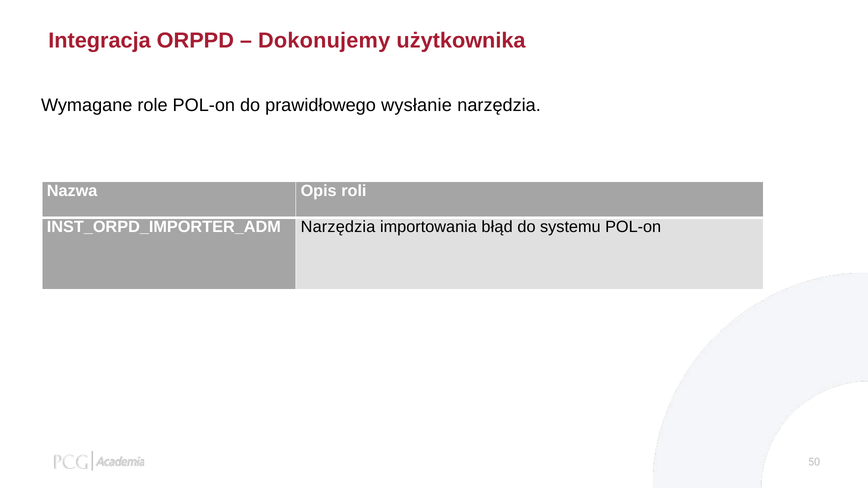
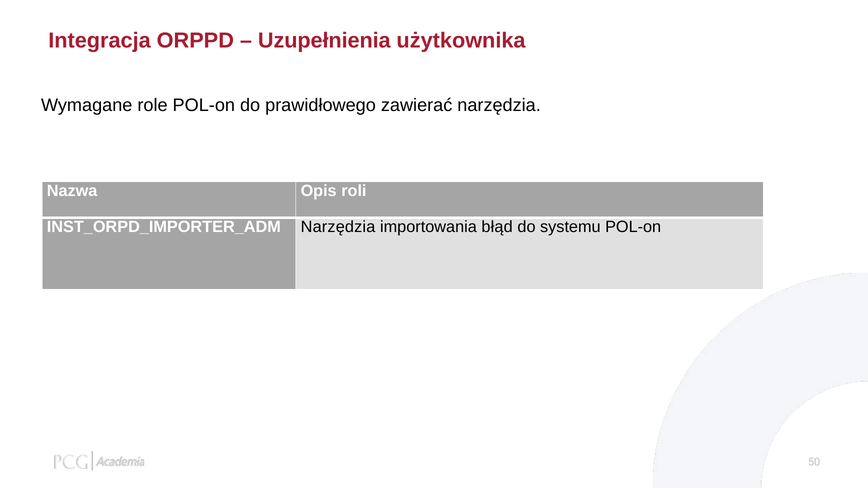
Dokonujemy: Dokonujemy -> Uzupełnienia
wysłanie: wysłanie -> zawierać
